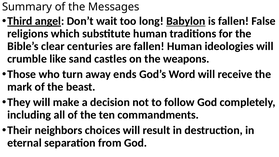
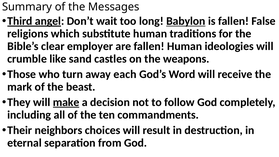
centuries: centuries -> employer
ends: ends -> each
make underline: none -> present
